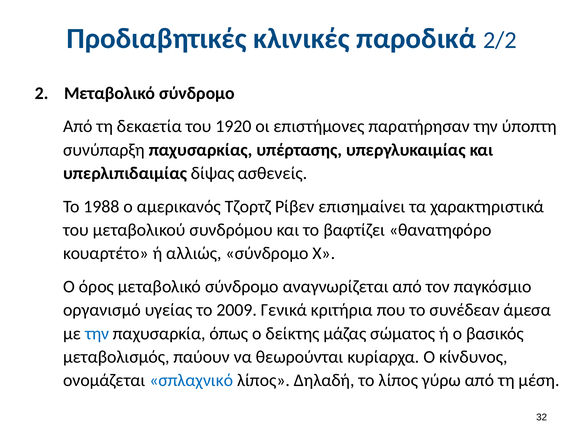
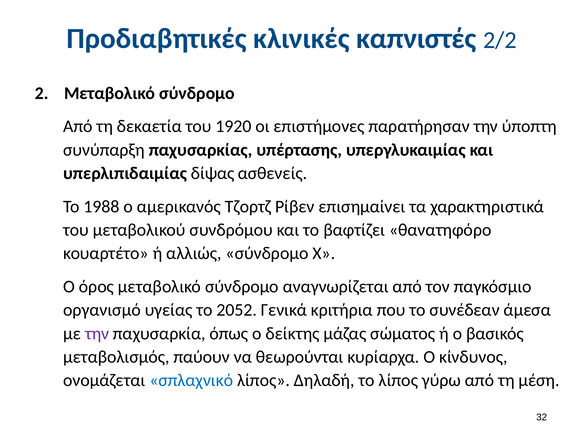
παροδικά: παροδικά -> καπνιστές
2009: 2009 -> 2052
την at (97, 333) colour: blue -> purple
